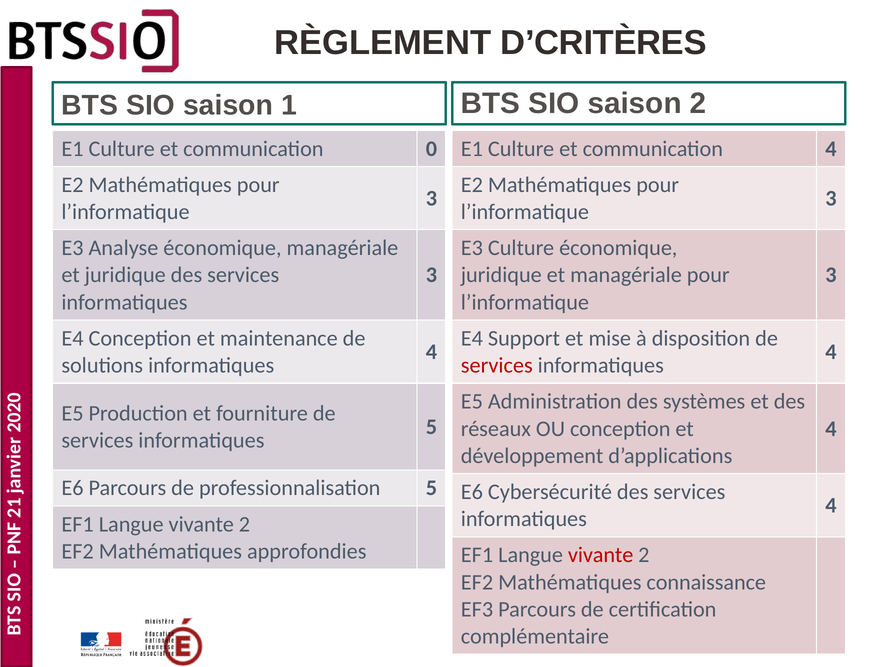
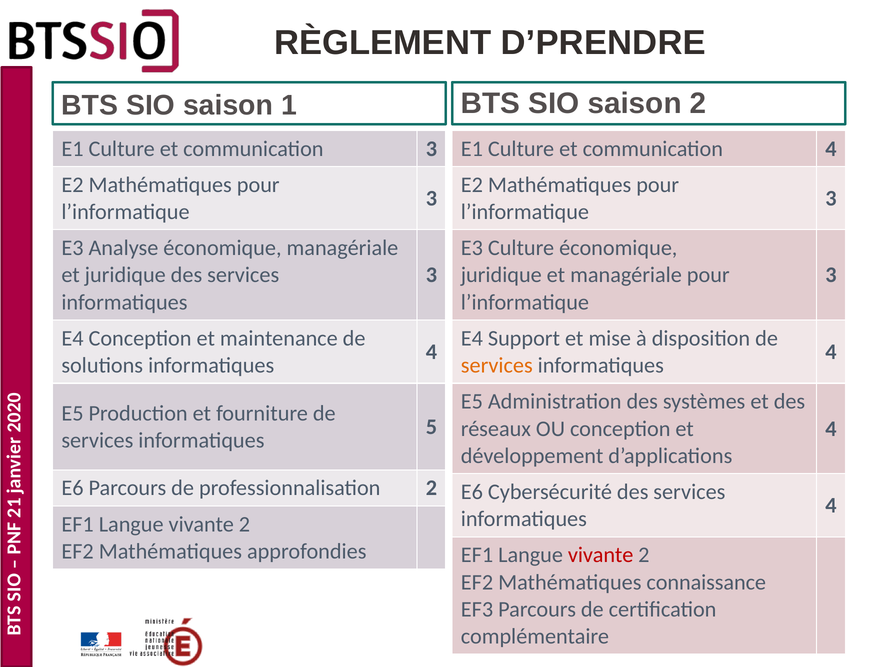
D’CRITÈRES: D’CRITÈRES -> D’PRENDRE
communication 0: 0 -> 3
services at (497, 366) colour: red -> orange
professionnalisation 5: 5 -> 2
